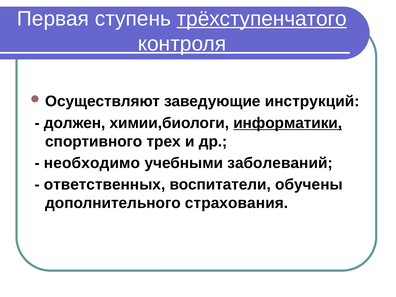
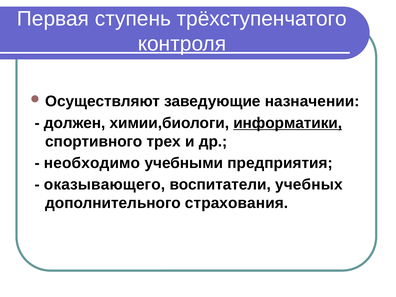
трёхступенчатого underline: present -> none
инструкций: инструкций -> назначении
заболеваний: заболеваний -> предприятия
ответственных: ответственных -> оказывающего
обучены: обучены -> учебных
